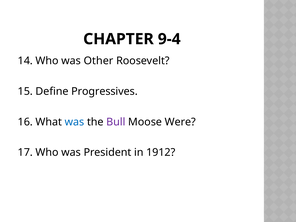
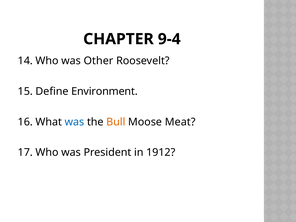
Progressives: Progressives -> Environment
Bull colour: purple -> orange
Were: Were -> Meat
